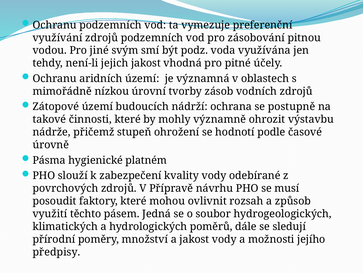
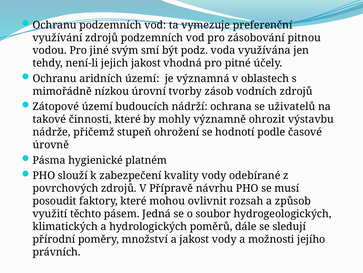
postupně: postupně -> uživatelů
předpisy: předpisy -> právních
